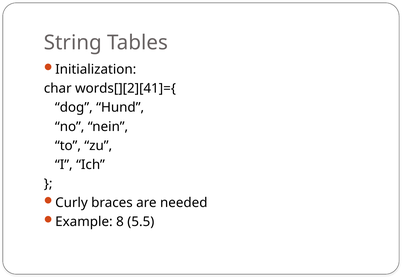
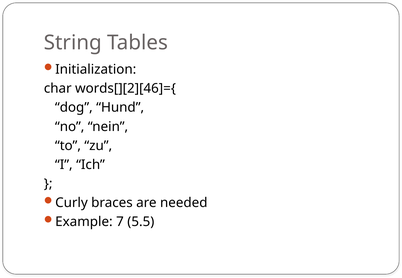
words[][2][41]={: words[][2][41]={ -> words[][2][46]={
8: 8 -> 7
